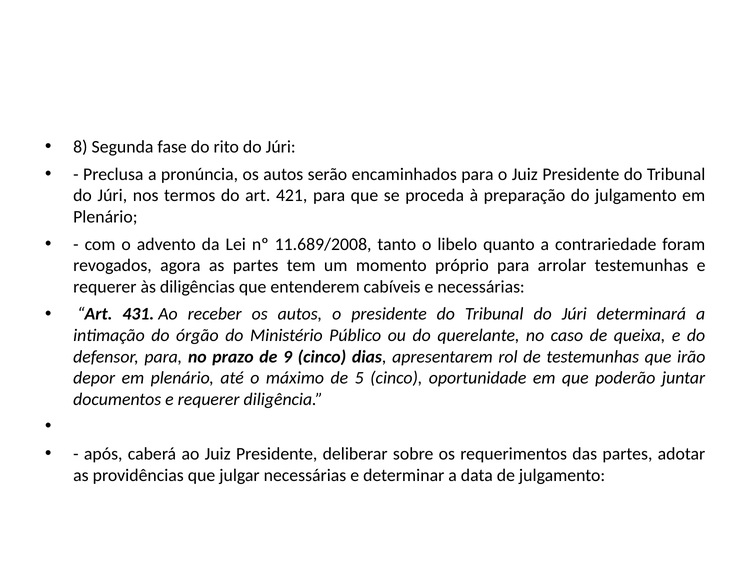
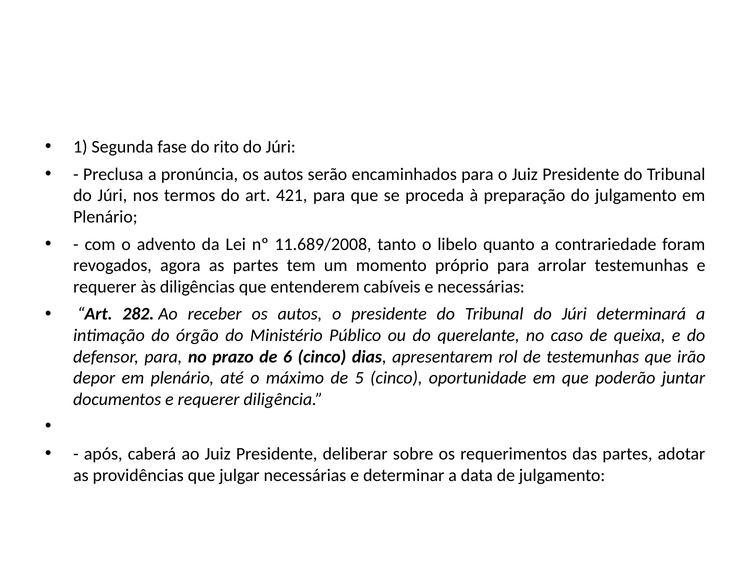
8: 8 -> 1
431: 431 -> 282
9: 9 -> 6
